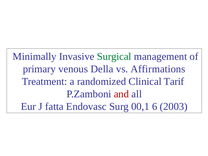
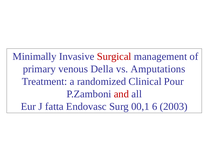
Surgical colour: green -> red
Affirmations: Affirmations -> Amputations
Tarif: Tarif -> Pour
